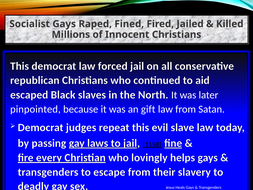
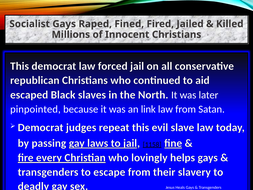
gift: gift -> link
